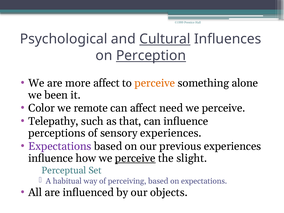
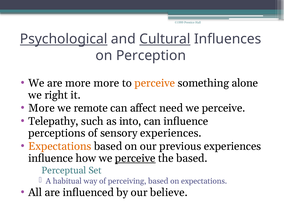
Psychological underline: none -> present
Perception underline: present -> none
more affect: affect -> more
been: been -> right
Color at (42, 108): Color -> More
that: that -> into
Expectations at (60, 146) colour: purple -> orange
the slight: slight -> based
objects: objects -> believe
